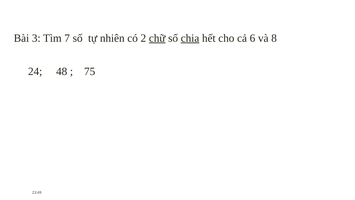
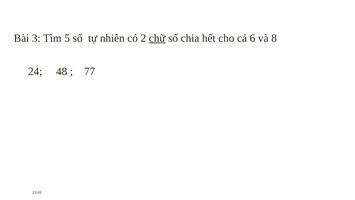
7: 7 -> 5
chia underline: present -> none
75: 75 -> 77
